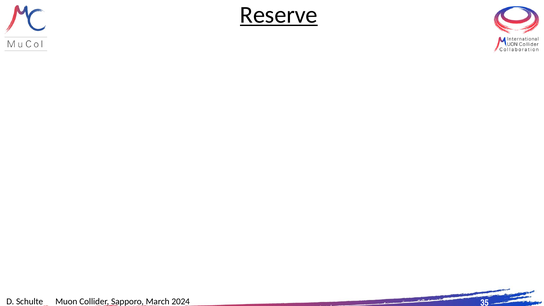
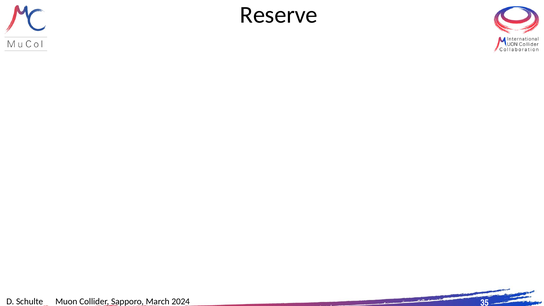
Reserve underline: present -> none
